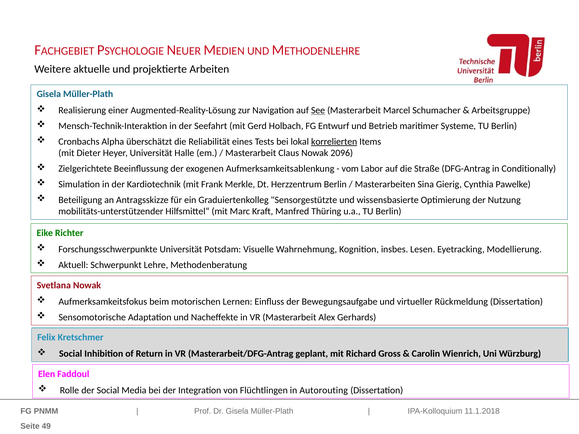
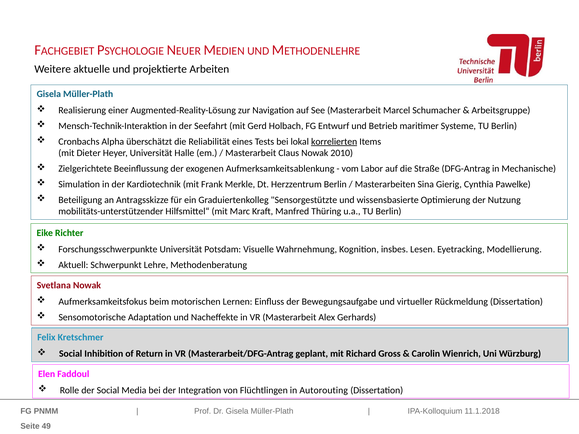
See underline: present -> none
2096: 2096 -> 2010
Conditionally: Conditionally -> Mechanische
